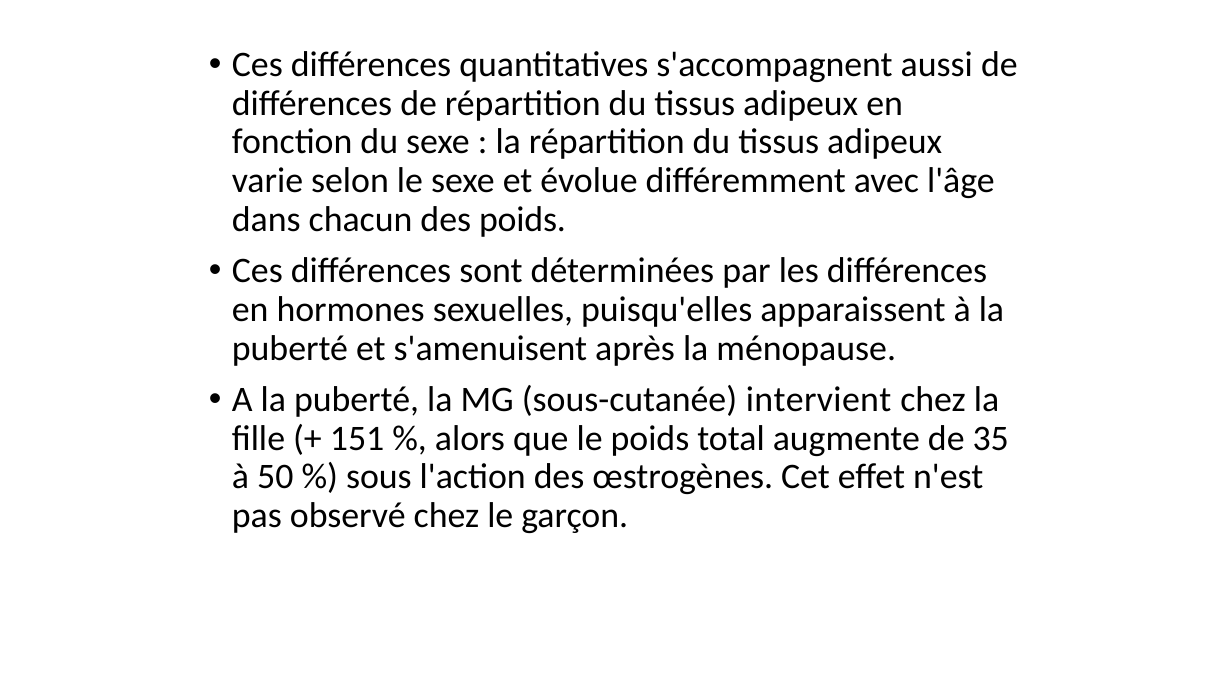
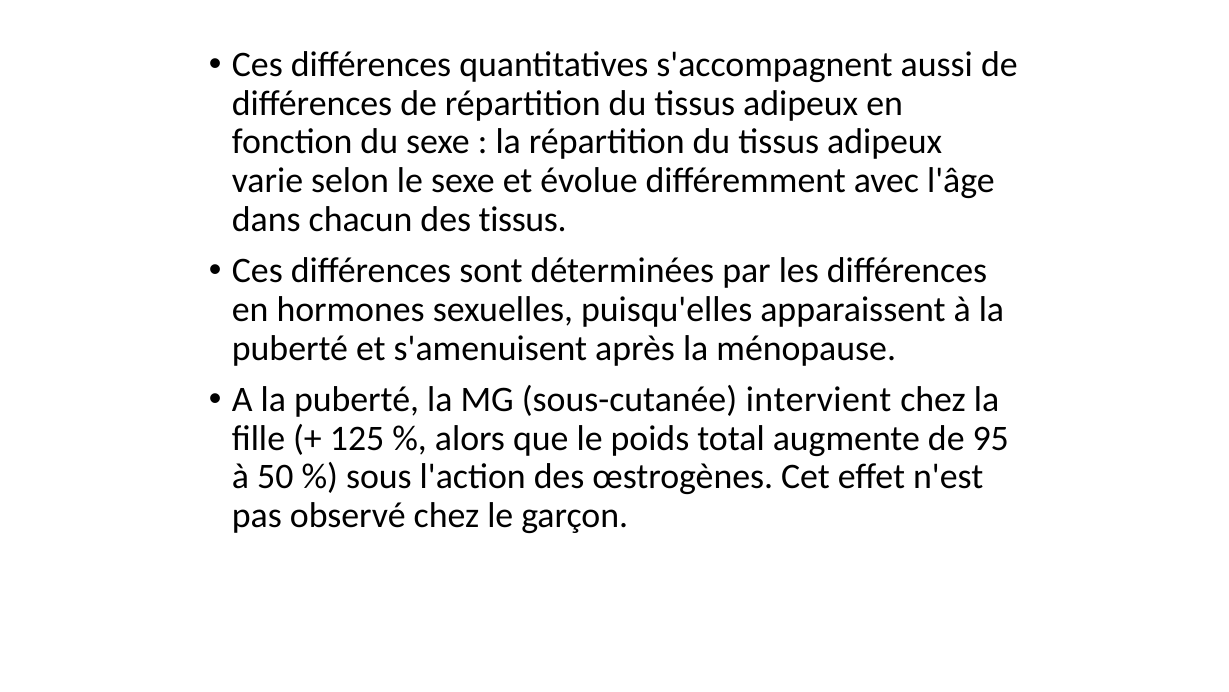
des poids: poids -> tissus
151: 151 -> 125
35: 35 -> 95
